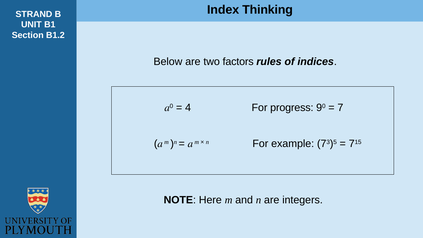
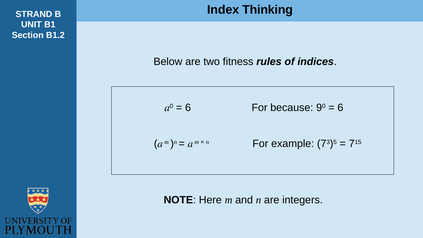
factors: factors -> fitness
4 at (188, 108): 4 -> 6
progress: progress -> because
7 at (340, 108): 7 -> 6
